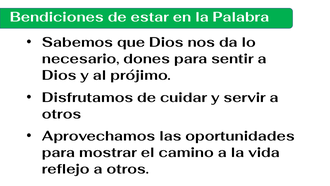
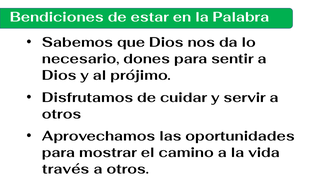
reflejo: reflejo -> través
